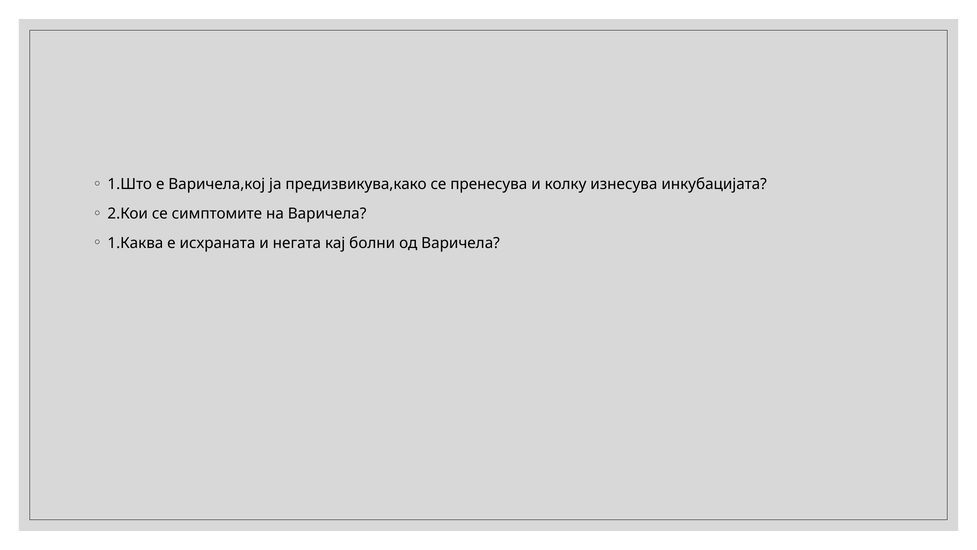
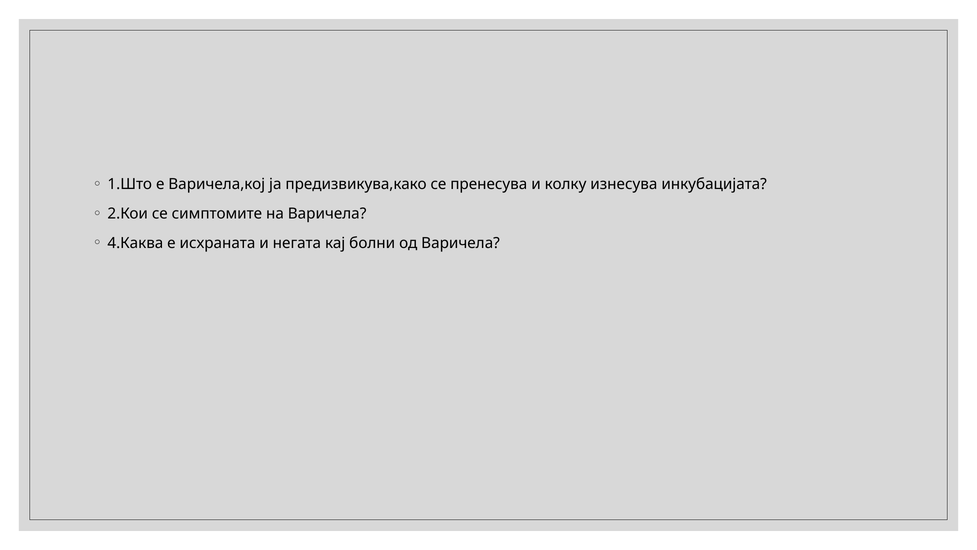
1.Каква: 1.Каква -> 4.Каква
